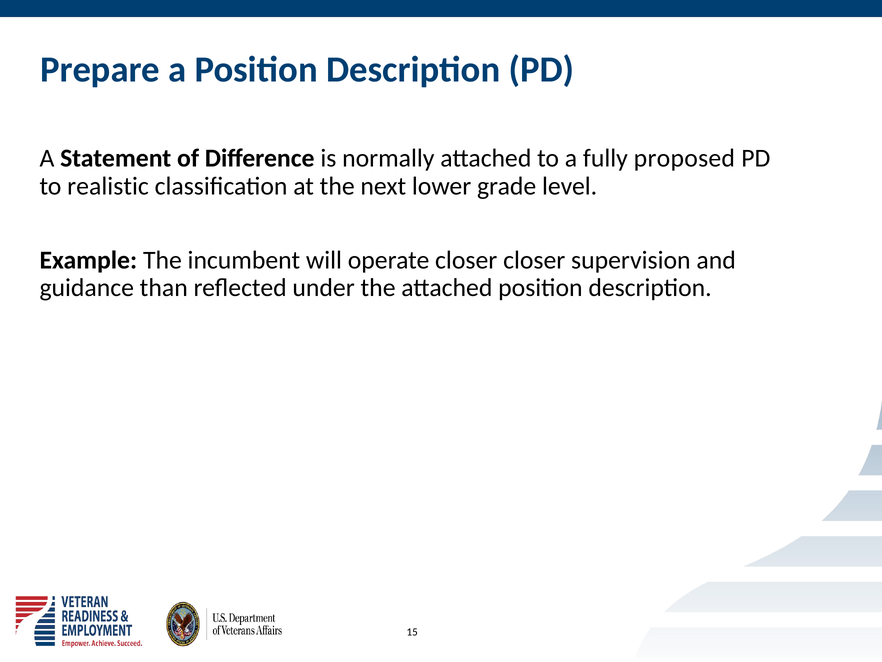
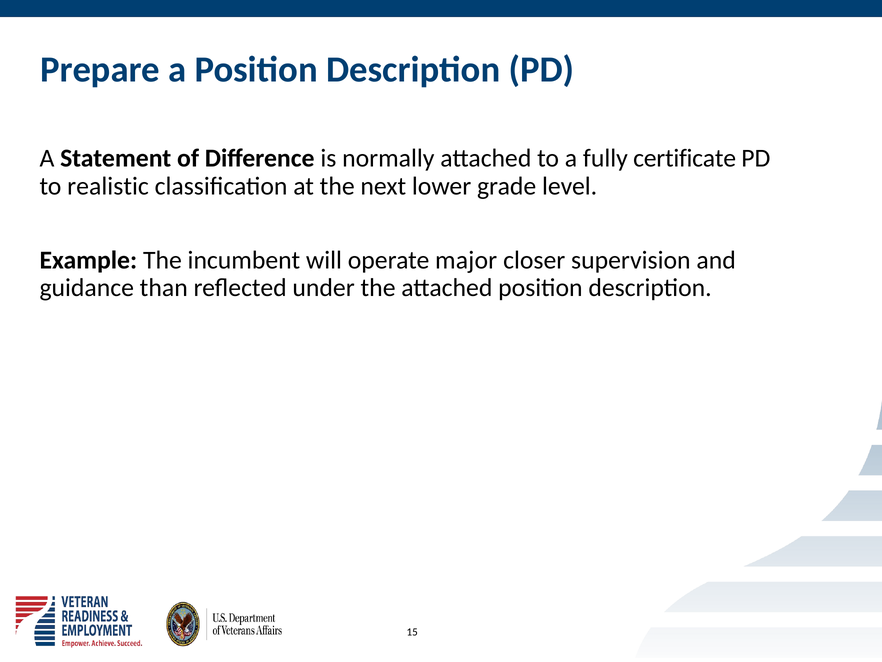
proposed: proposed -> certificate
operate closer: closer -> major
